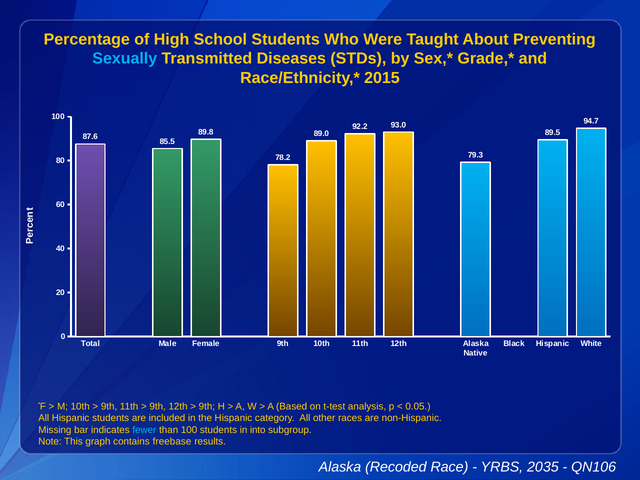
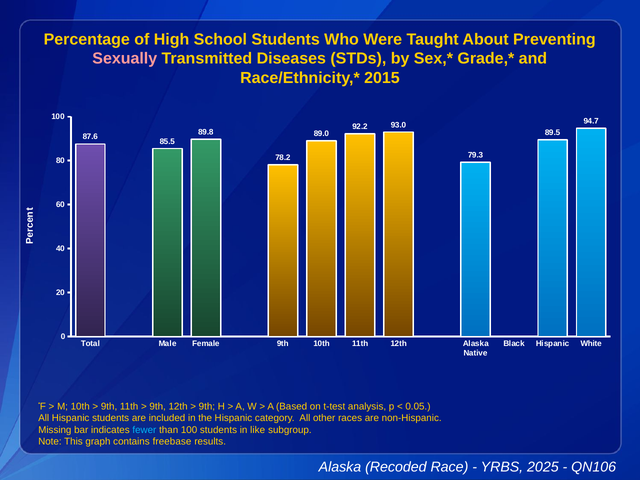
Sexually colour: light blue -> pink
into: into -> like
2035: 2035 -> 2025
